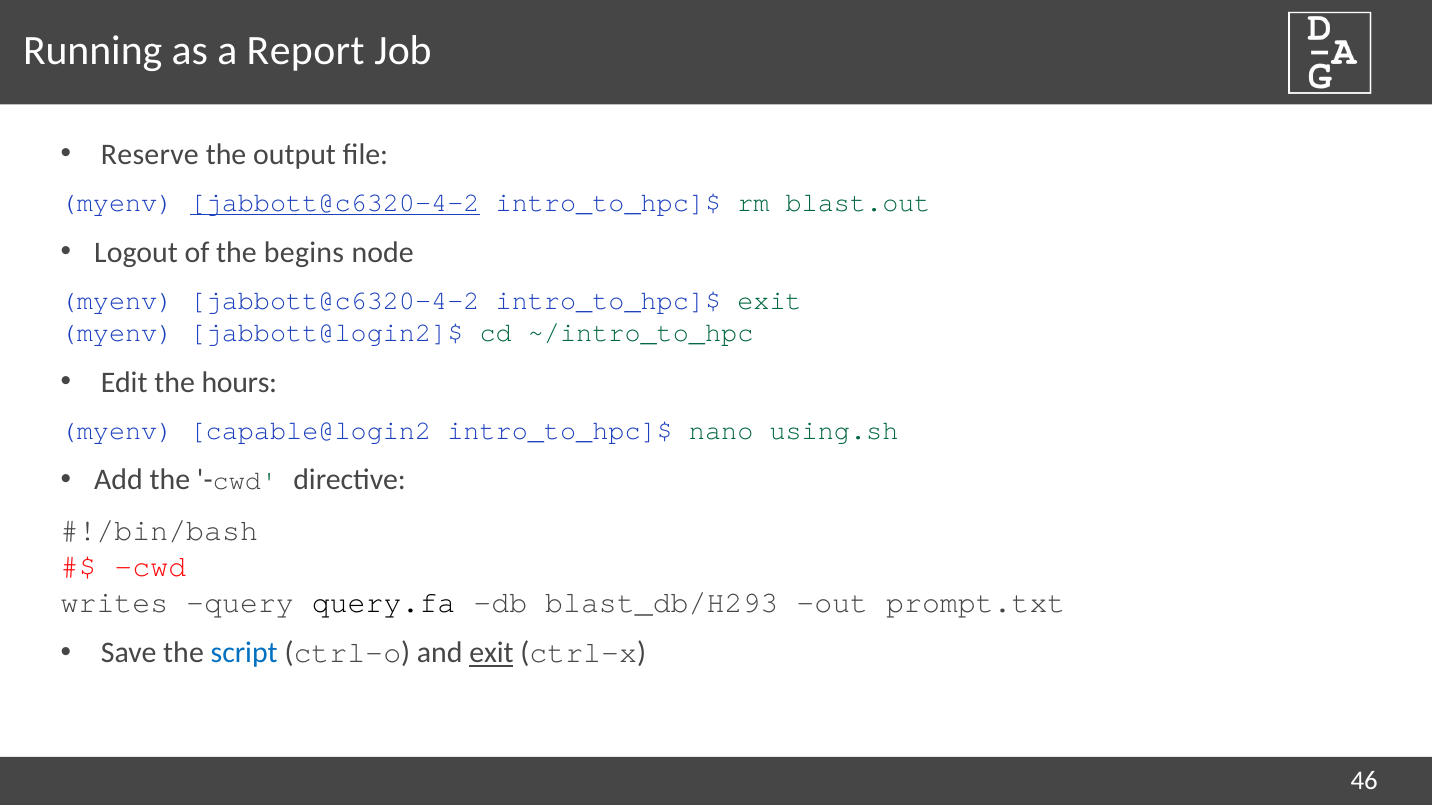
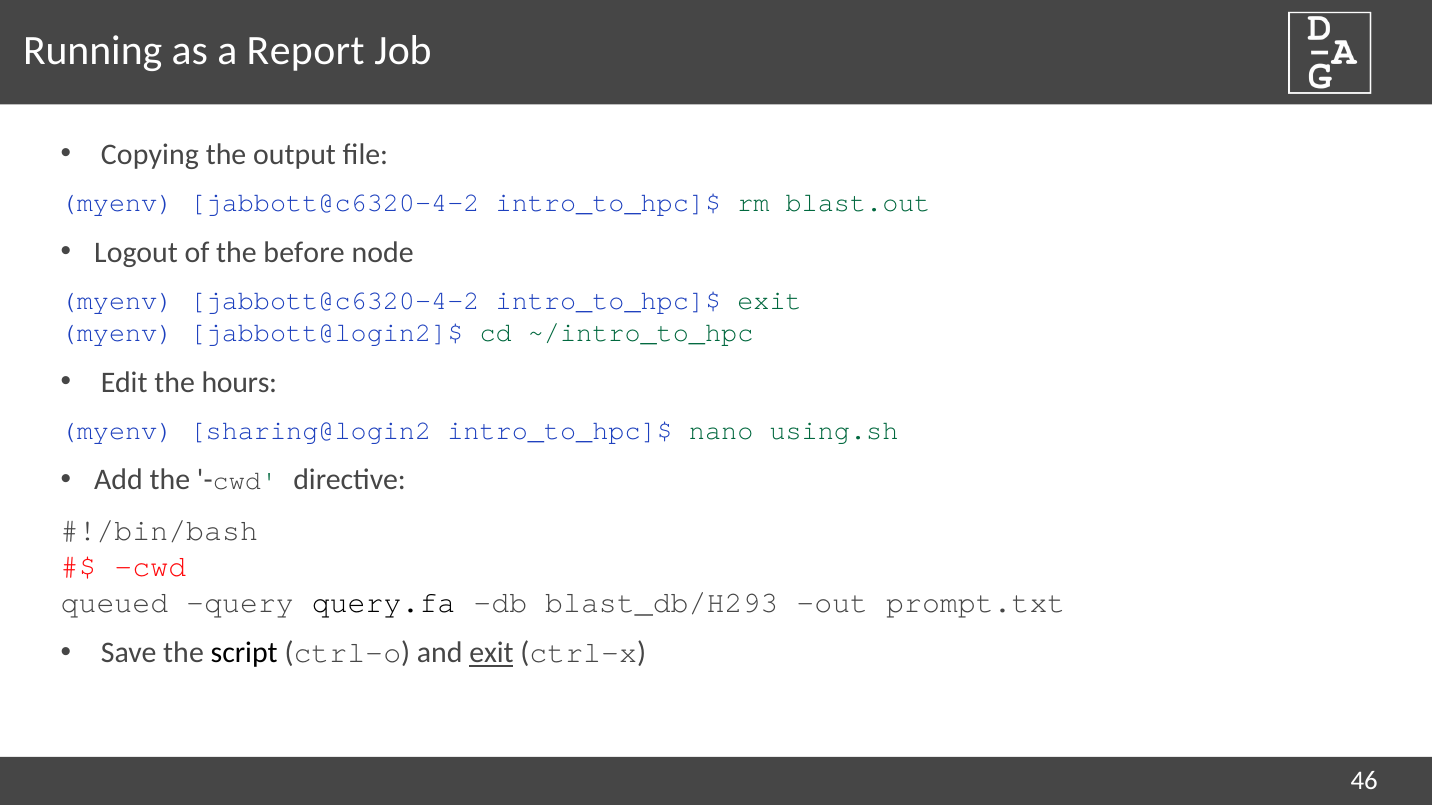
Reserve: Reserve -> Copying
jabbott@c6320-4-2 at (335, 203) underline: present -> none
begins: begins -> before
capable@login2: capable@login2 -> sharing@login2
writes: writes -> queued
script colour: blue -> black
